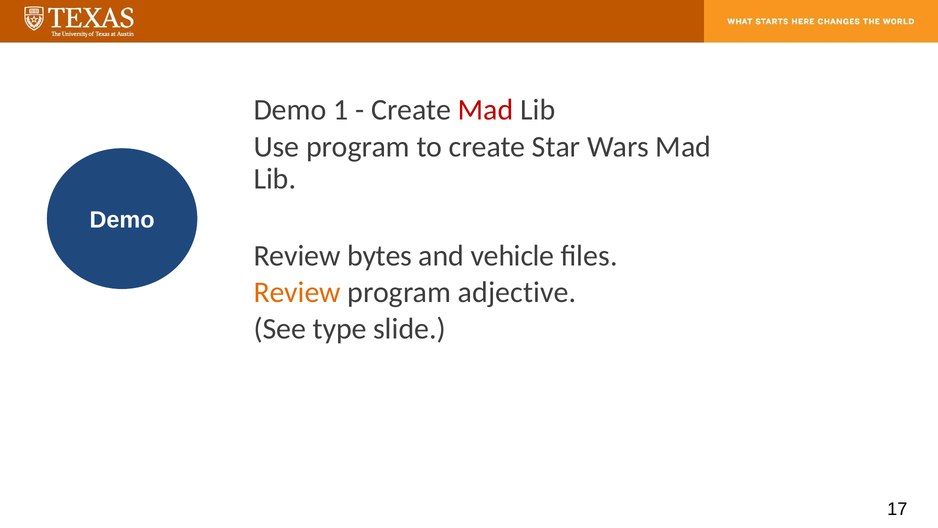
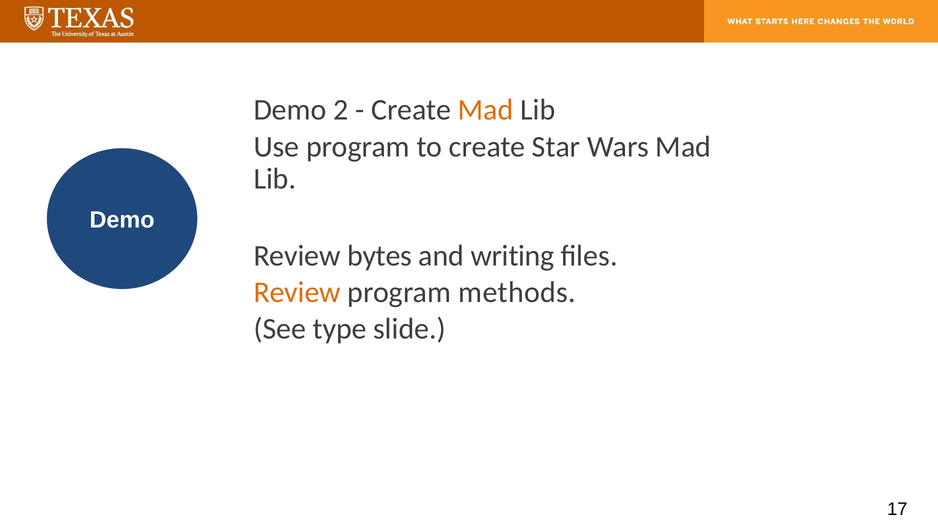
1: 1 -> 2
Mad at (485, 110) colour: red -> orange
vehicle: vehicle -> writing
adjective: adjective -> methods
